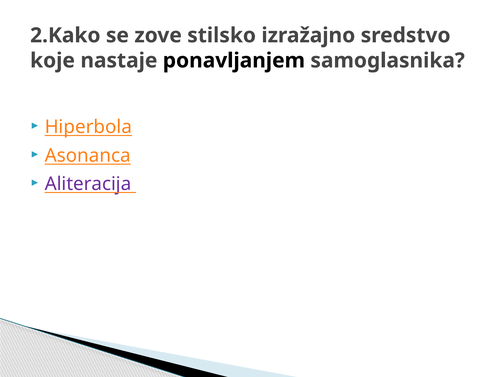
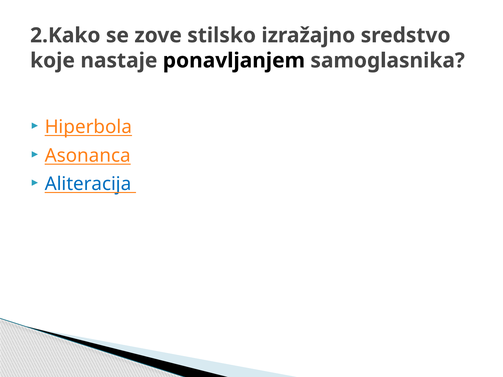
Aliteracija colour: purple -> blue
